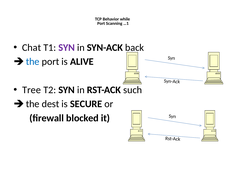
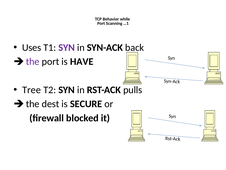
Chat: Chat -> Uses
the at (33, 61) colour: blue -> purple
ALIVE: ALIVE -> HAVE
such: such -> pulls
